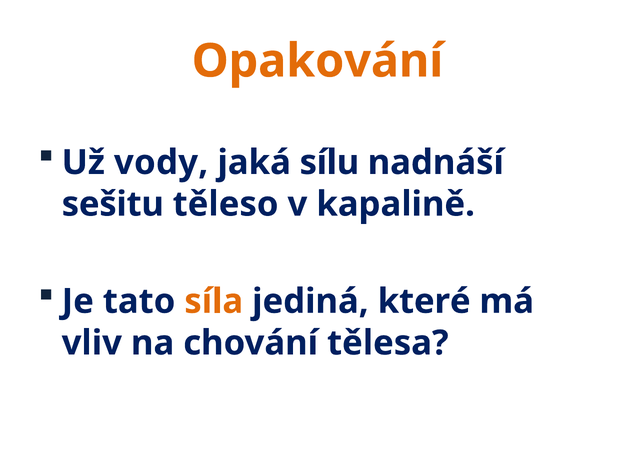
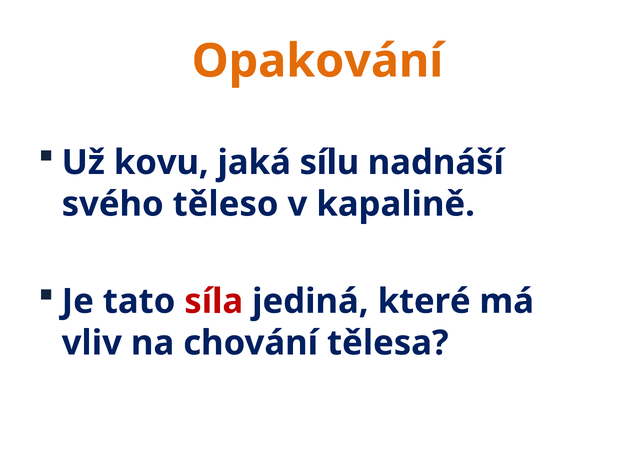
vody: vody -> kovu
sešitu: sešitu -> svého
síla colour: orange -> red
